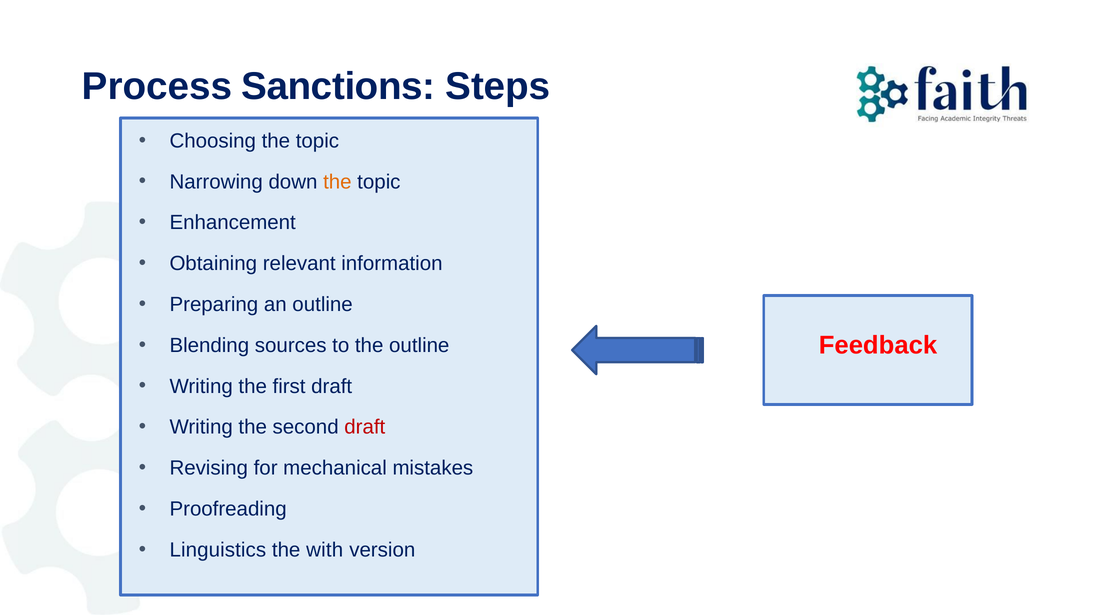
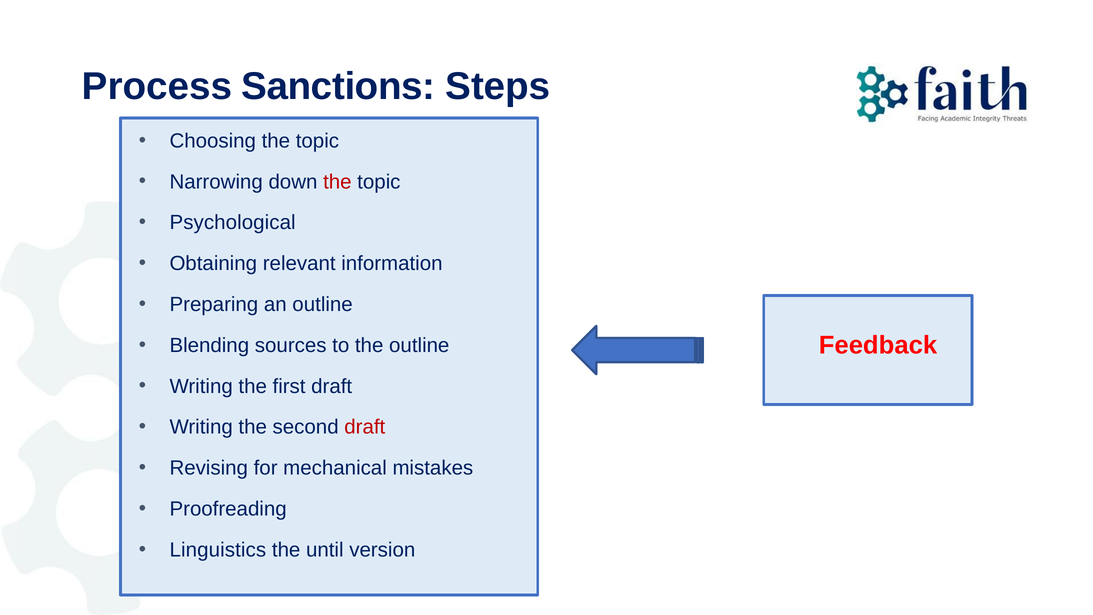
the at (337, 182) colour: orange -> red
Enhancement: Enhancement -> Psychological
with: with -> until
